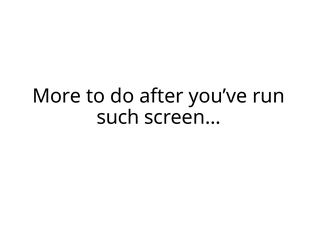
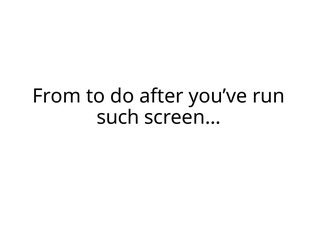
More: More -> From
